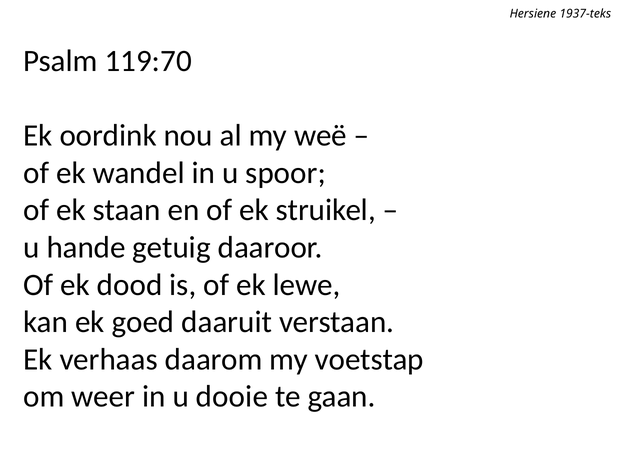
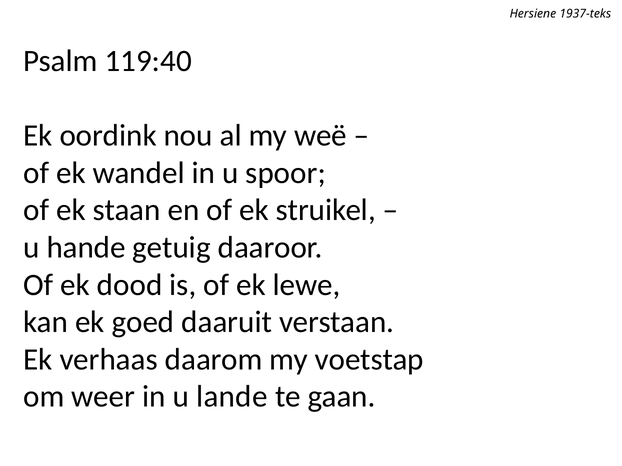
119:70: 119:70 -> 119:40
dooie: dooie -> lande
